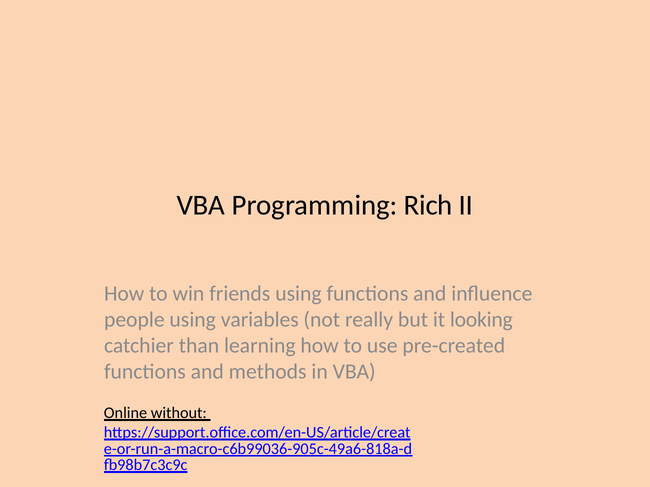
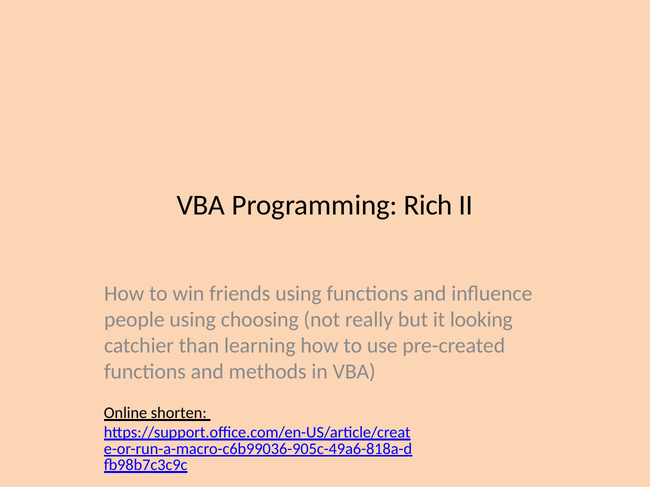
variables: variables -> choosing
without: without -> shorten
